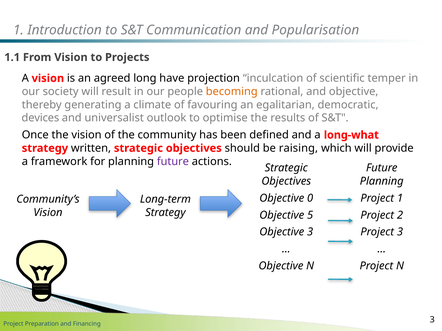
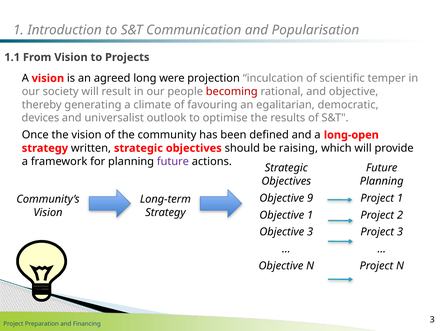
have: have -> were
becoming colour: orange -> red
long-what: long-what -> long-open
0: 0 -> 9
Objective 5: 5 -> 1
